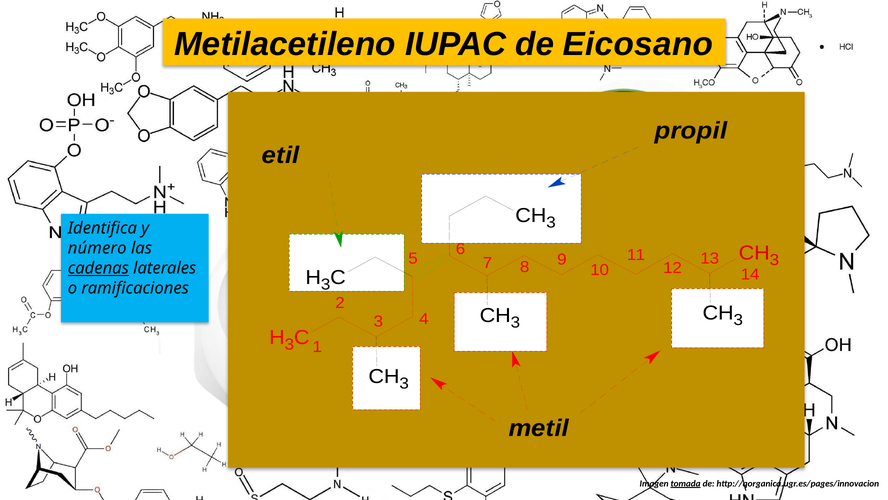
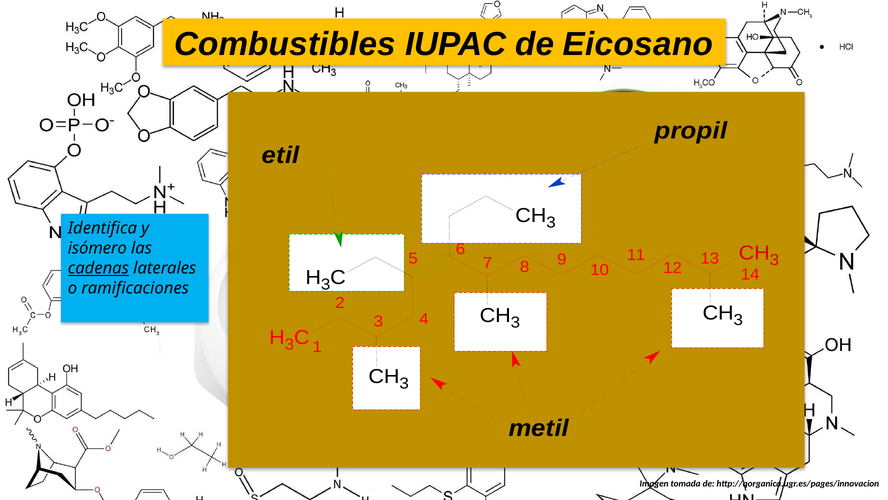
Metilacetileno: Metilacetileno -> Combustibles
número: número -> isómero
tomada underline: present -> none
